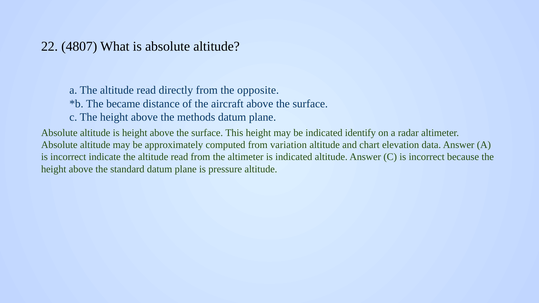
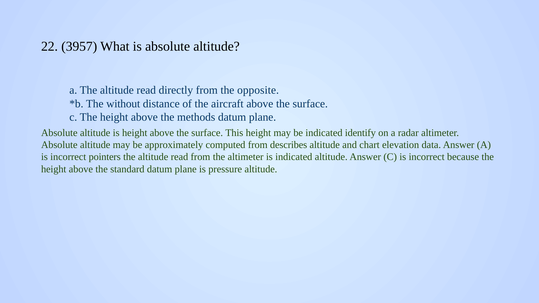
4807: 4807 -> 3957
became: became -> without
variation: variation -> describes
indicate: indicate -> pointers
